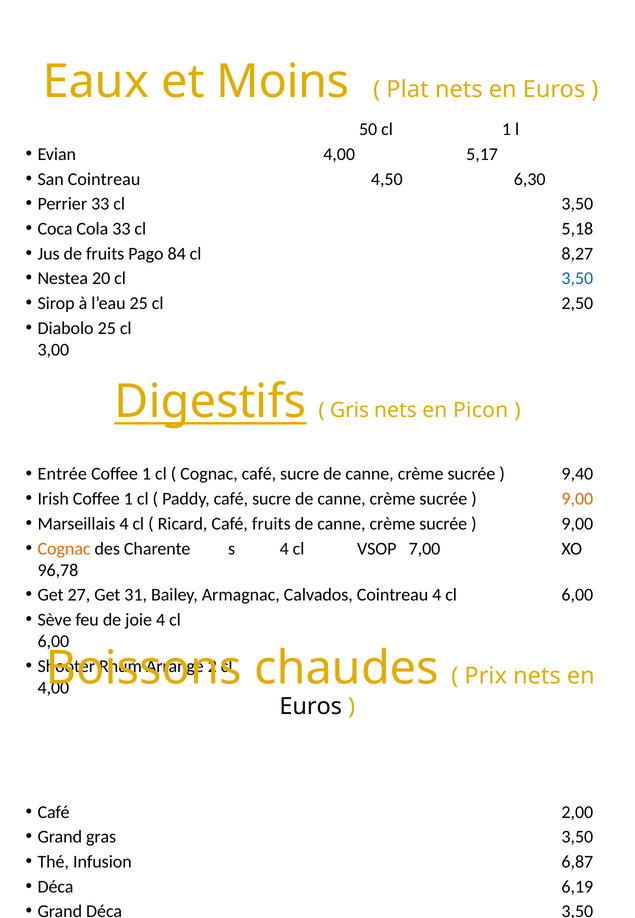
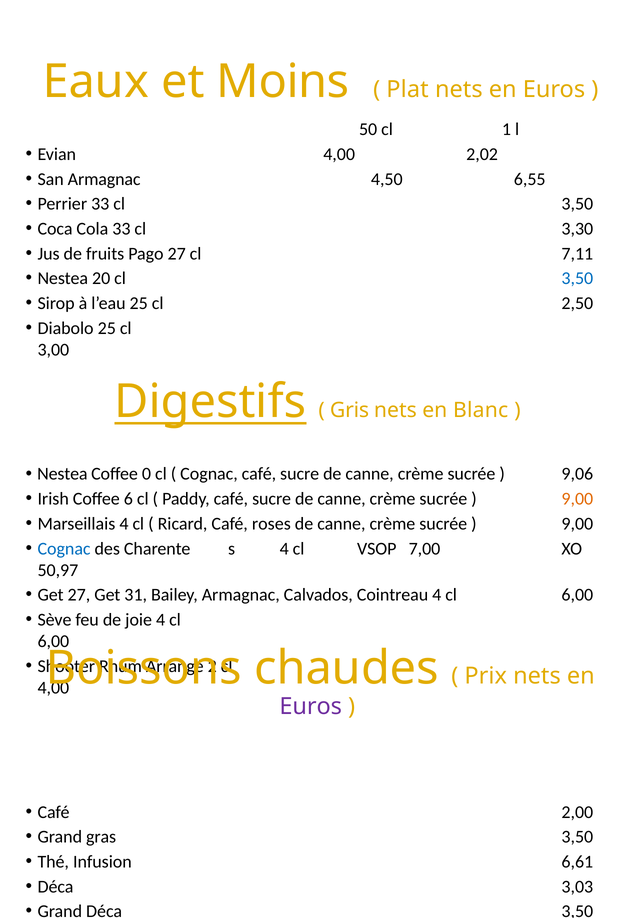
5,17: 5,17 -> 2,02
San Cointreau: Cointreau -> Armagnac
6,30: 6,30 -> 6,55
5,18: 5,18 -> 3,30
Pago 84: 84 -> 27
8,27: 8,27 -> 7,11
Picon: Picon -> Blanc
Entrée at (62, 474): Entrée -> Nestea
1 at (146, 474): 1 -> 0
9,40: 9,40 -> 9,06
Irish Coffee 1: 1 -> 6
Café fruits: fruits -> roses
Cognac at (64, 548) colour: orange -> blue
96,78: 96,78 -> 50,97
Euros at (311, 706) colour: black -> purple
6,87: 6,87 -> 6,61
6,19: 6,19 -> 3,03
